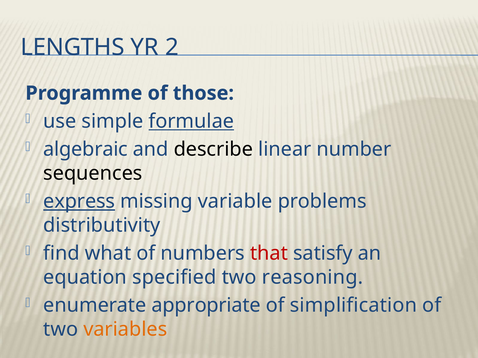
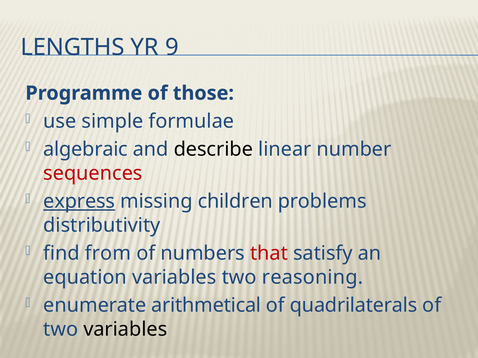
2: 2 -> 9
formulae underline: present -> none
sequences colour: black -> red
variable: variable -> children
what: what -> from
equation specified: specified -> variables
appropriate: appropriate -> arithmetical
simplification: simplification -> quadrilaterals
variables at (125, 330) colour: orange -> black
